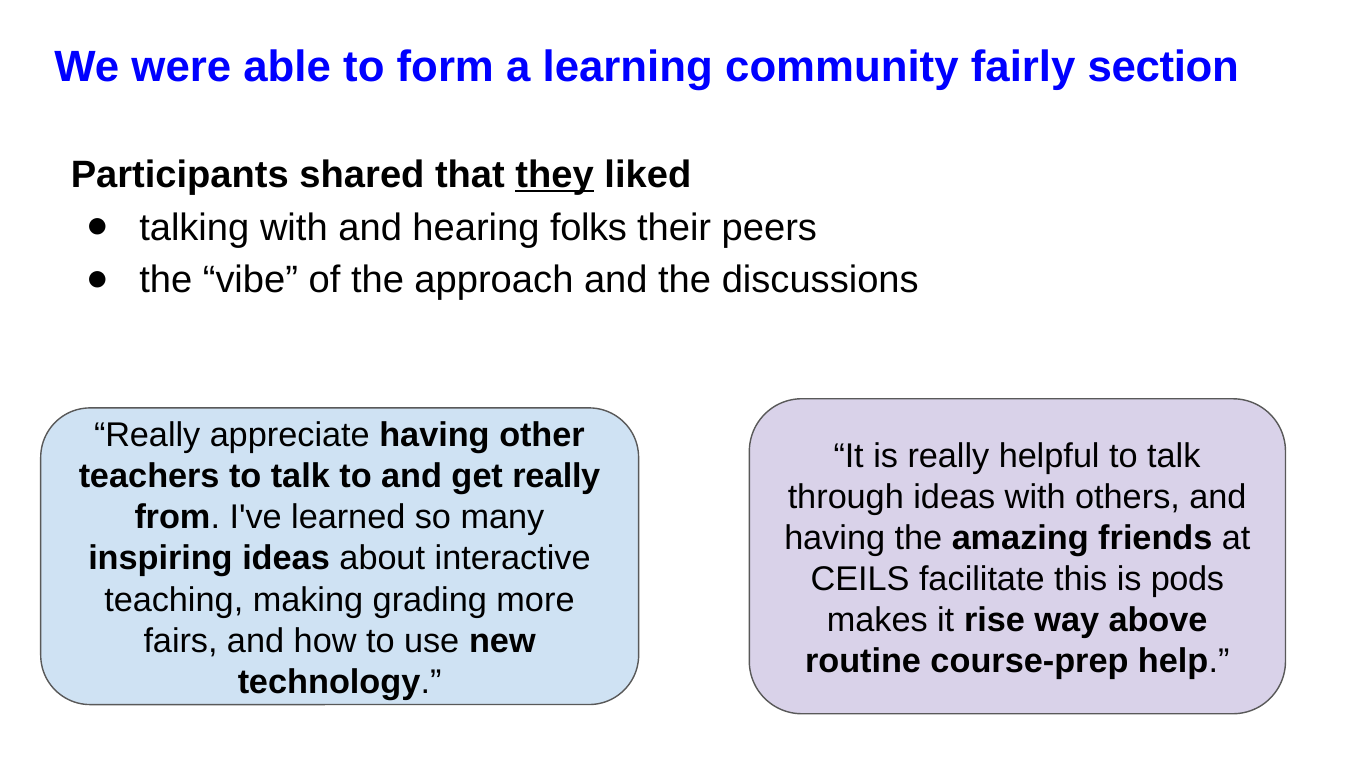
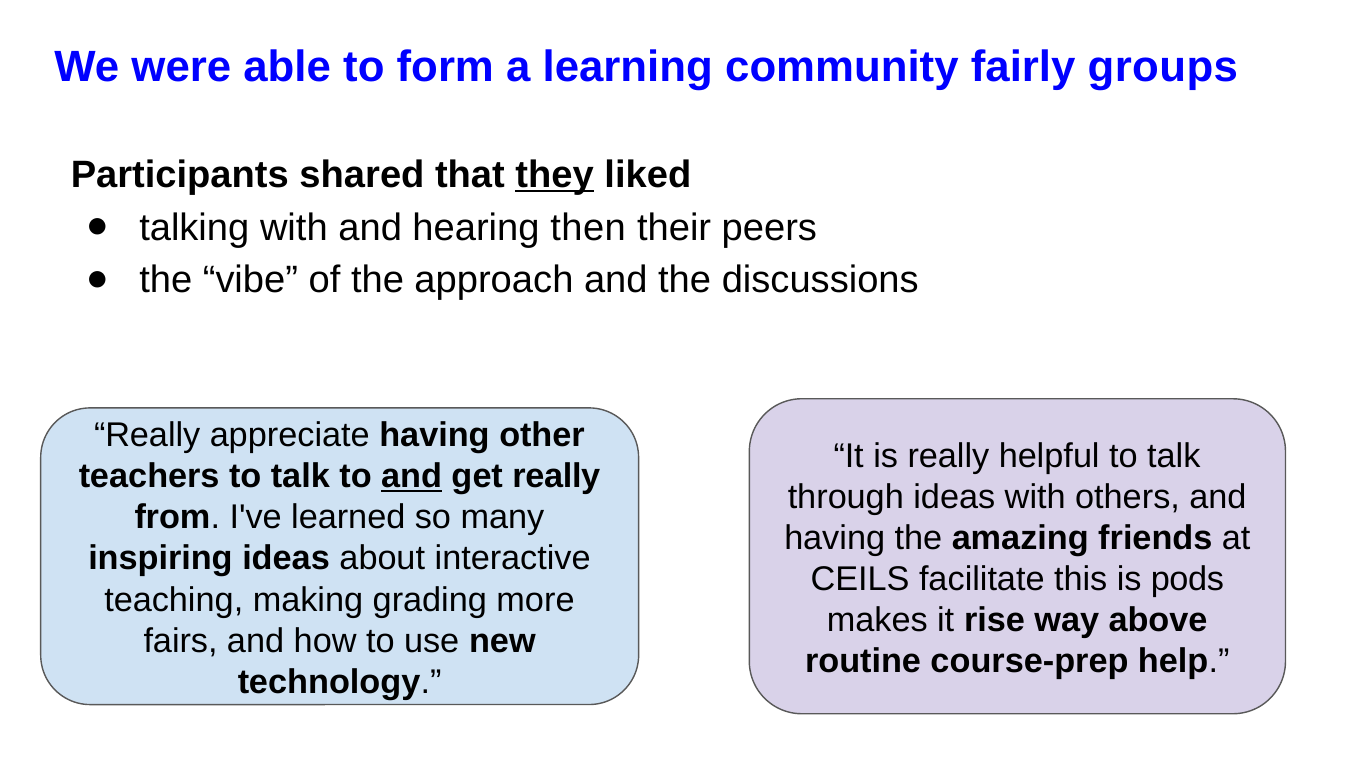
section: section -> groups
folks: folks -> then
and at (412, 476) underline: none -> present
